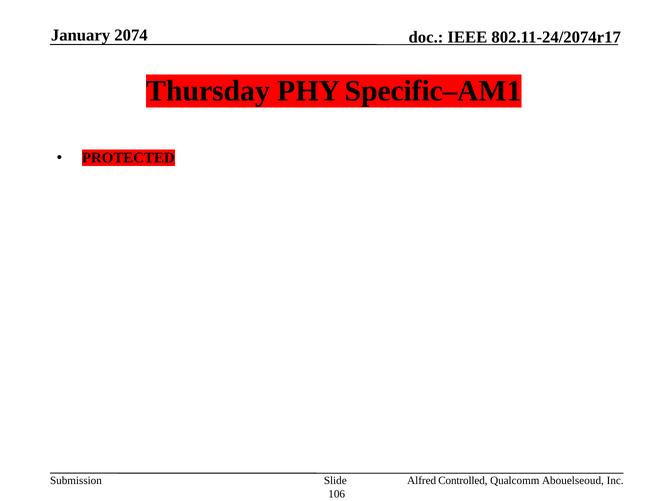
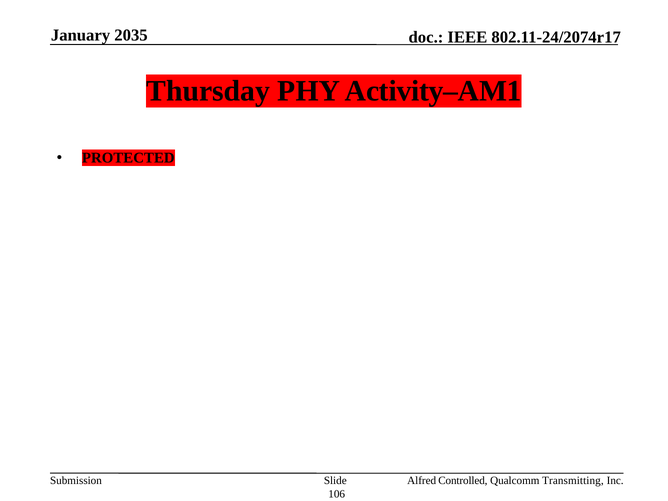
2074: 2074 -> 2035
Specific–AM1: Specific–AM1 -> Activity–AM1
Abouelseoud: Abouelseoud -> Transmitting
